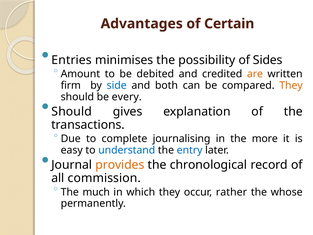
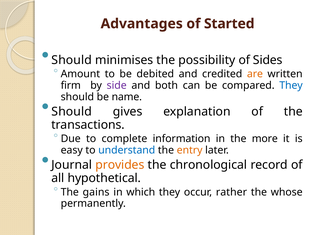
Certain: Certain -> Started
Entries at (72, 60): Entries -> Should
side colour: blue -> purple
They at (291, 85) colour: orange -> blue
every: every -> name
journalising: journalising -> information
entry colour: blue -> orange
commission: commission -> hypothetical
much: much -> gains
